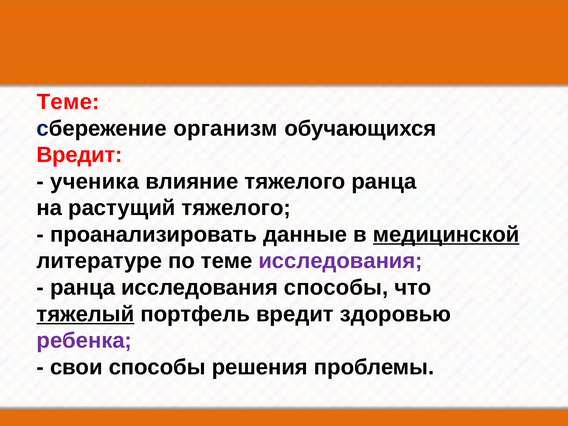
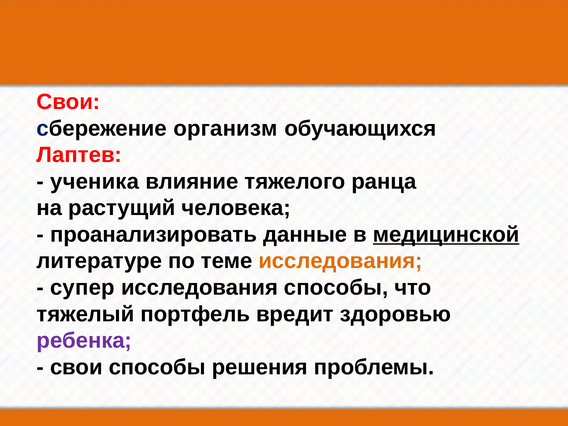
Теме at (68, 102): Теме -> Свои
Вредит at (79, 155): Вредит -> Лаптев
растущий тяжелого: тяжелого -> человека
исследования at (341, 261) colour: purple -> orange
ранца at (83, 288): ранца -> супер
тяжелый underline: present -> none
